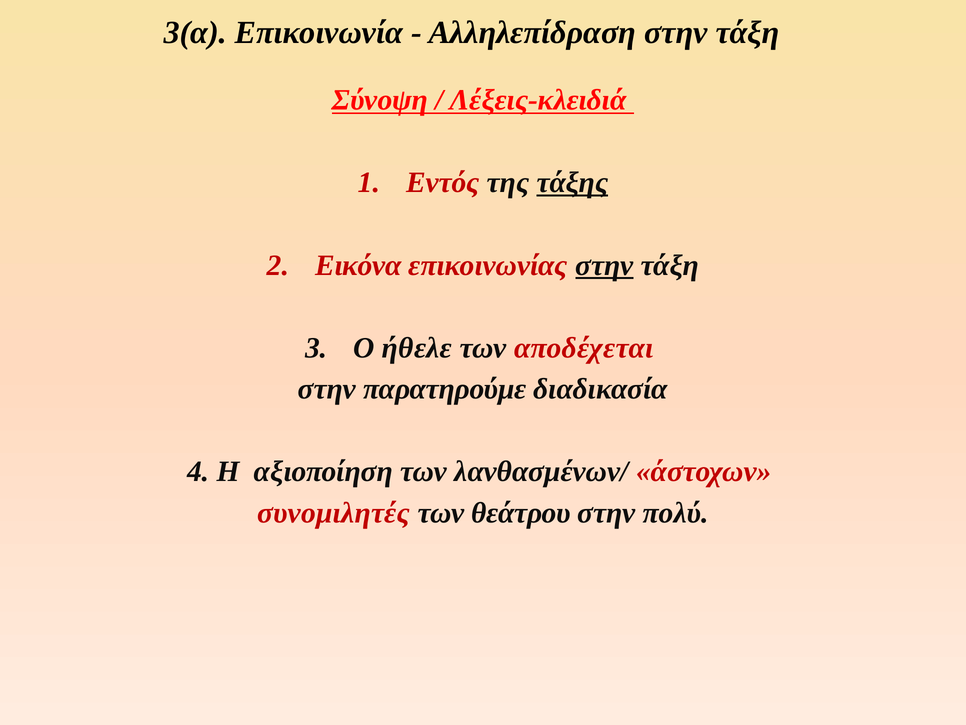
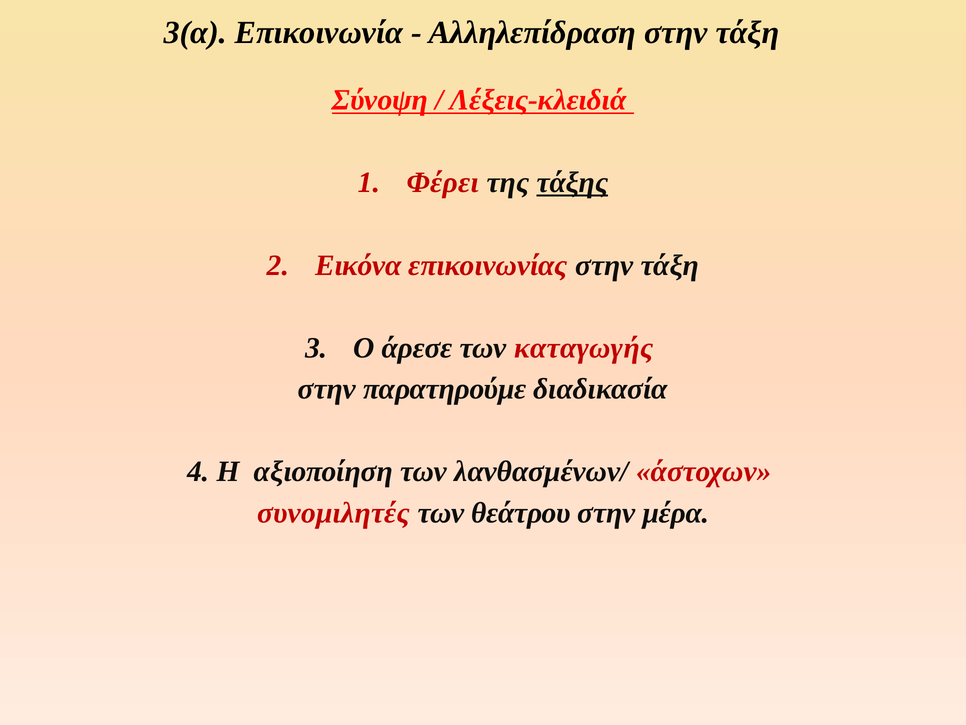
Εντός: Εντός -> Φέρει
στην at (604, 265) underline: present -> none
ήθελε: ήθελε -> άρεσε
αποδέχεται: αποδέχεται -> καταγωγής
πολύ: πολύ -> μέρα
